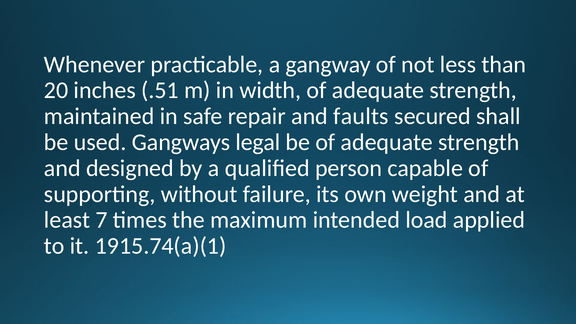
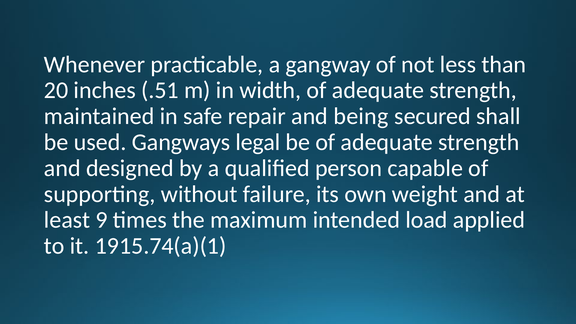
faults: faults -> being
7: 7 -> 9
